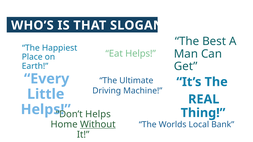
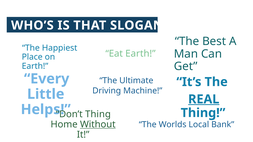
Eat Helps: Helps -> Earth
REAL underline: none -> present
Helps at (98, 114): Helps -> Thing
